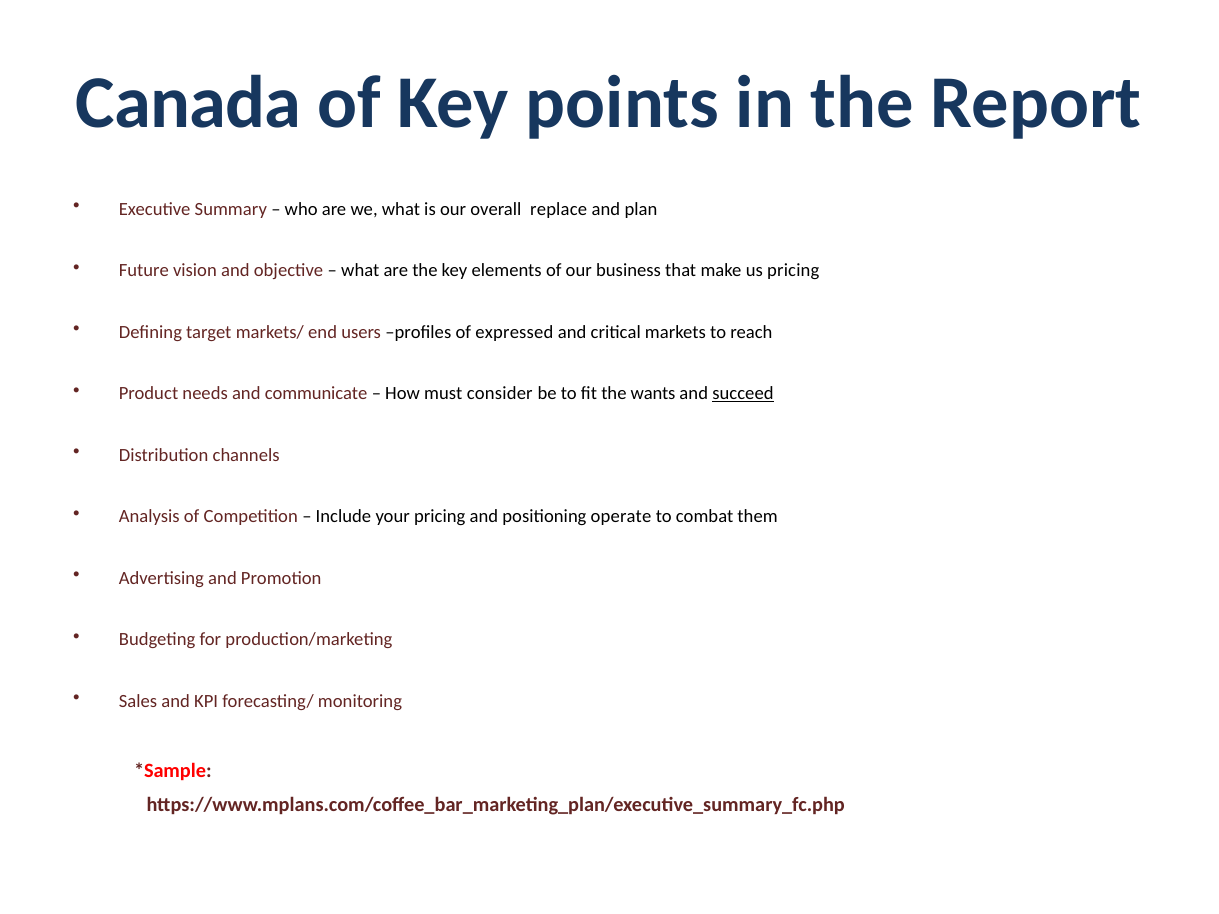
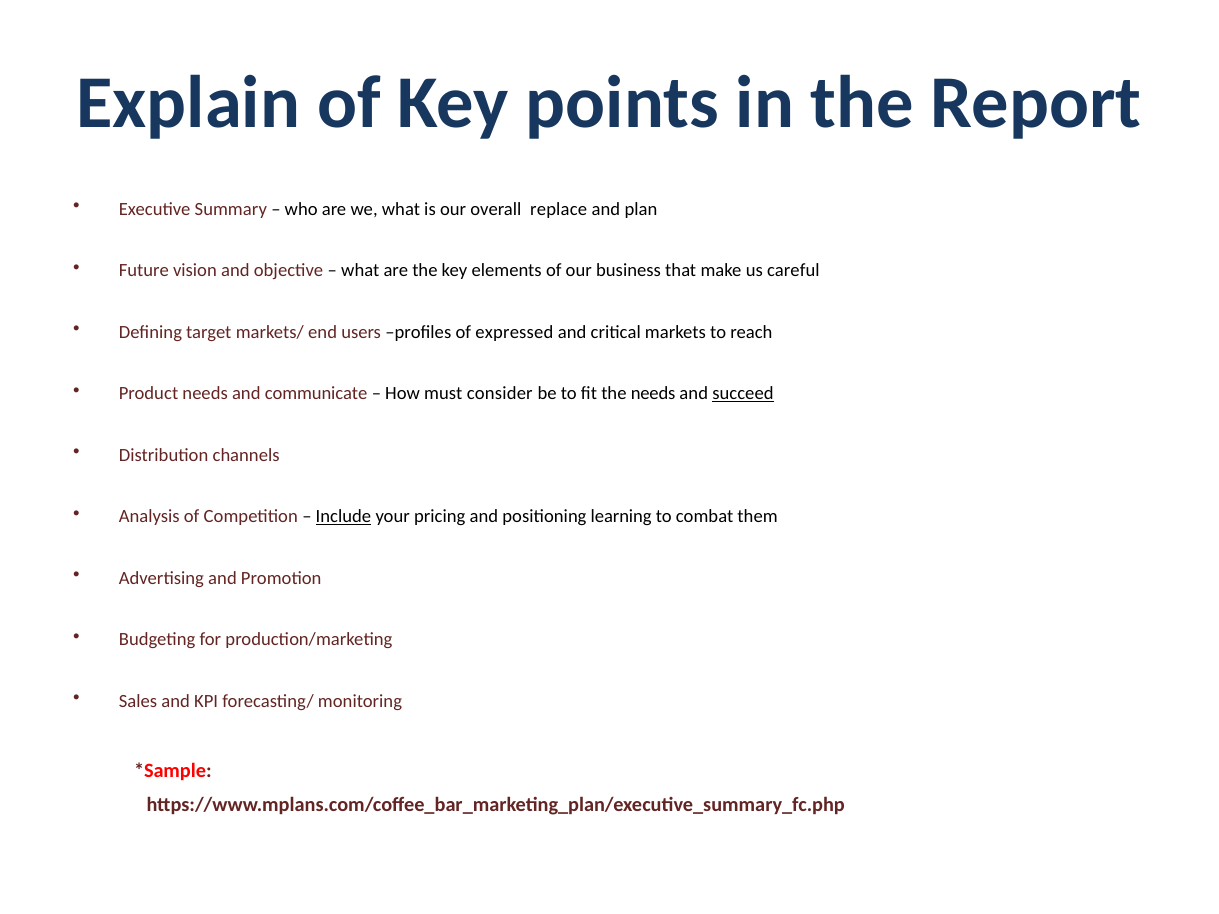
Canada: Canada -> Explain
us pricing: pricing -> careful
the wants: wants -> needs
Include underline: none -> present
operate: operate -> learning
